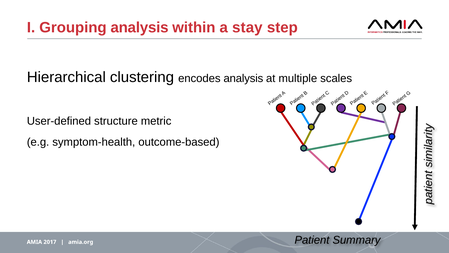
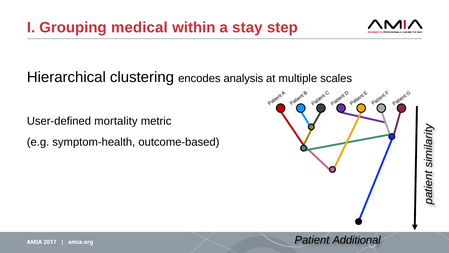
Grouping analysis: analysis -> medical
structure: structure -> mortality
Summary: Summary -> Additional
